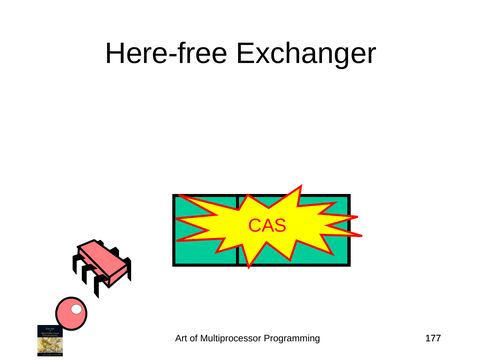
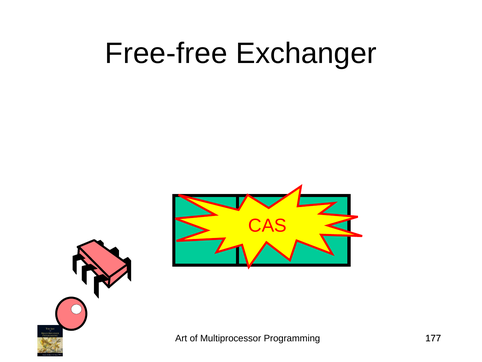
Here-free: Here-free -> Free-free
